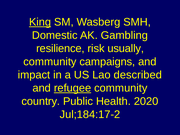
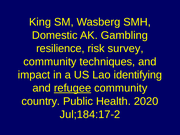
King underline: present -> none
usually: usually -> survey
campaigns: campaigns -> techniques
described: described -> identifying
